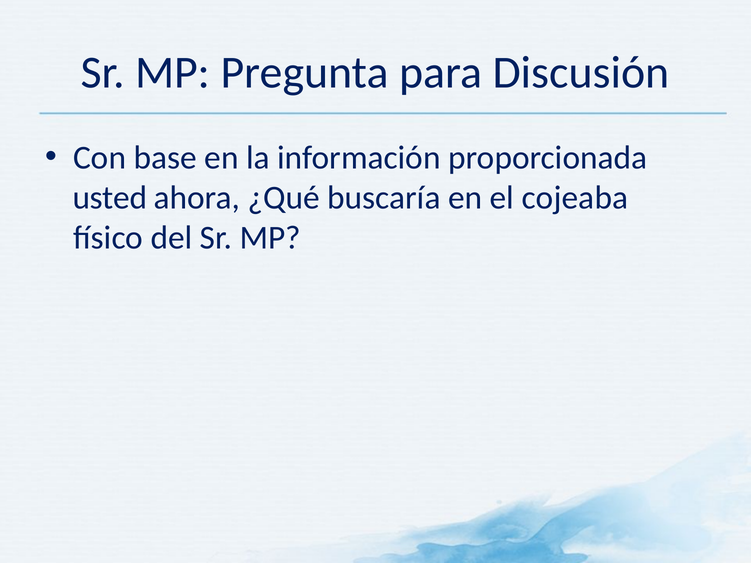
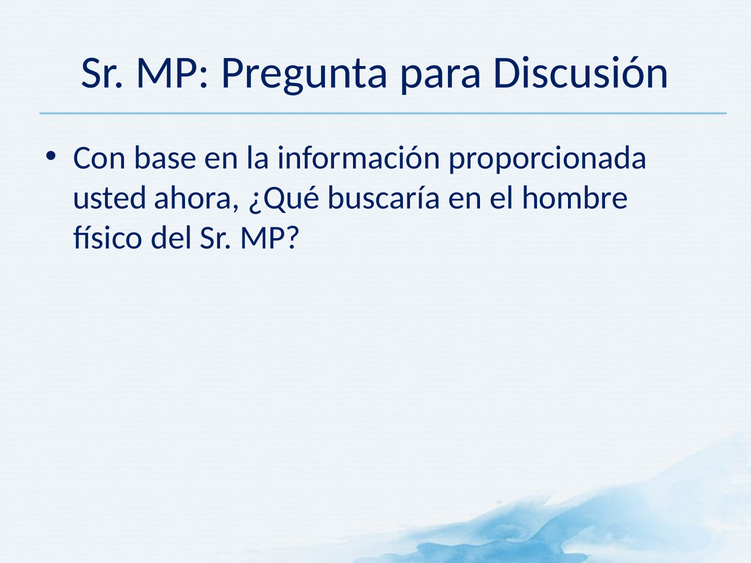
cojeaba: cojeaba -> hombre
